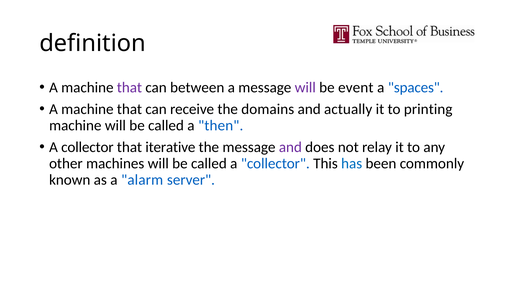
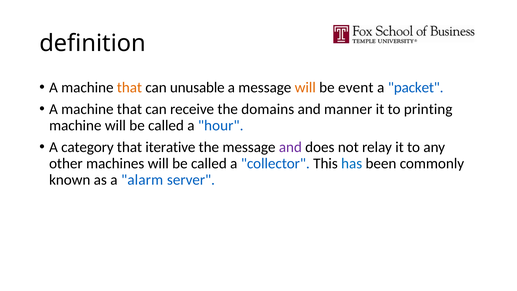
that at (129, 87) colour: purple -> orange
between: between -> unusable
will at (305, 87) colour: purple -> orange
spaces: spaces -> packet
actually: actually -> manner
then: then -> hour
collector at (87, 147): collector -> category
